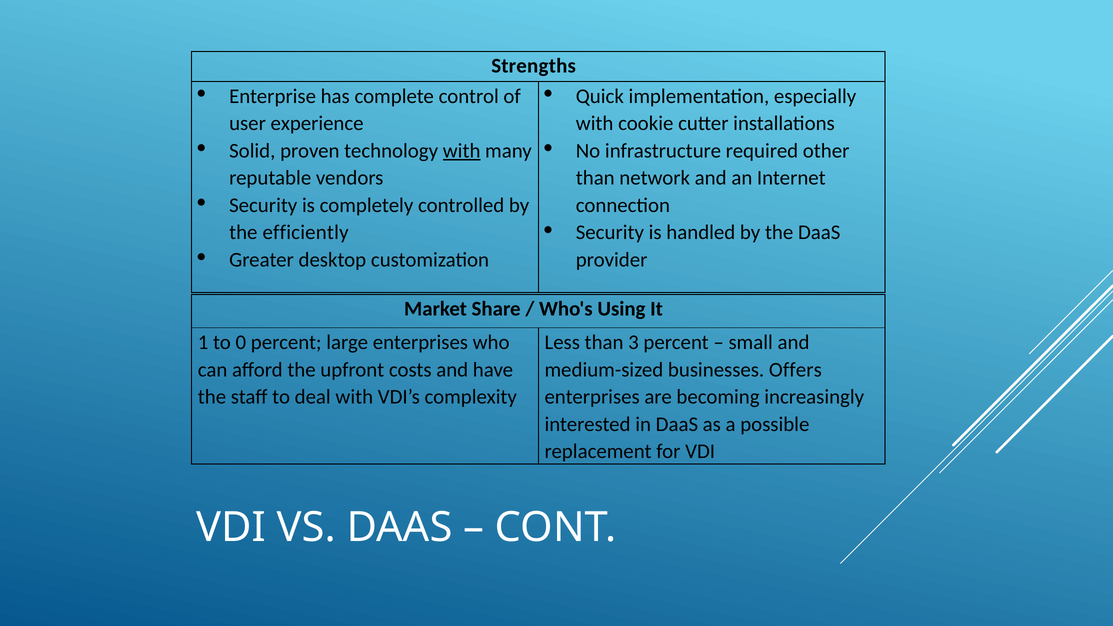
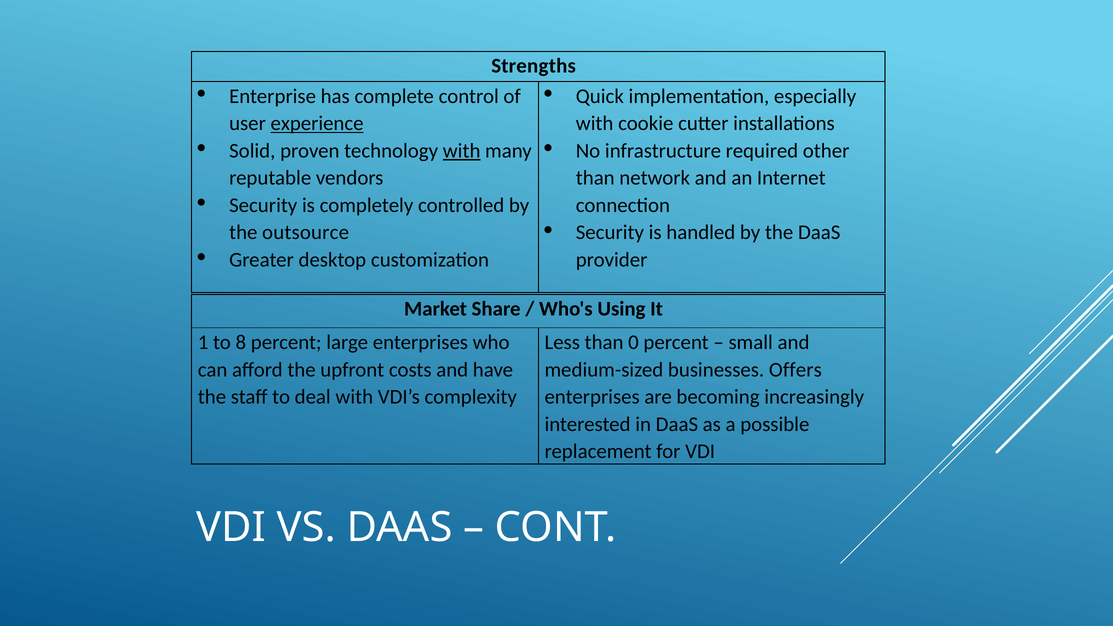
experience underline: none -> present
efficiently: efficiently -> outsource
0: 0 -> 8
3: 3 -> 0
